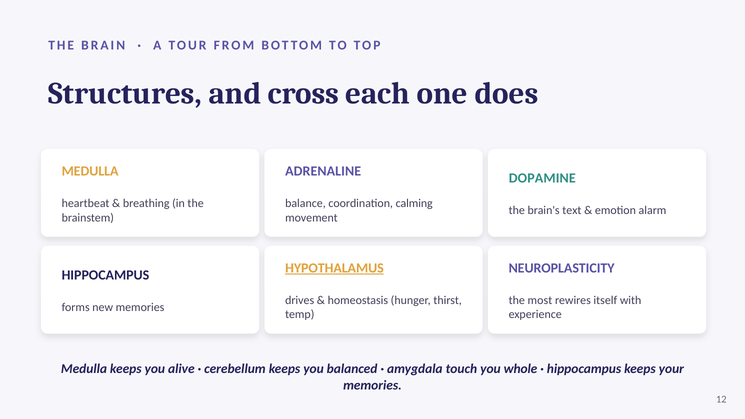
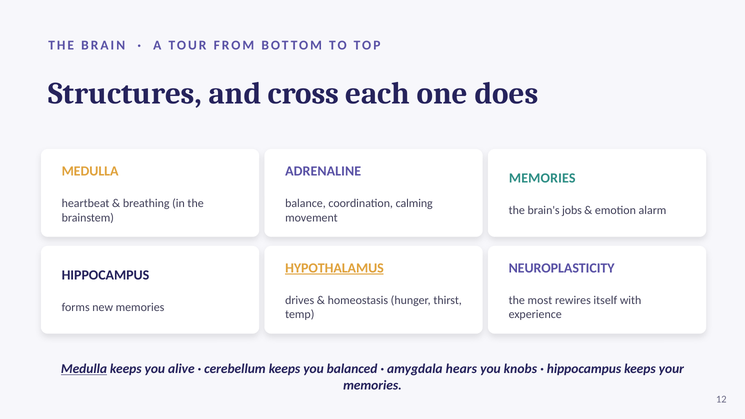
DOPAMINE at (542, 178): DOPAMINE -> MEMORIES
text: text -> jobs
Medulla at (84, 369) underline: none -> present
touch: touch -> hears
whole: whole -> knobs
